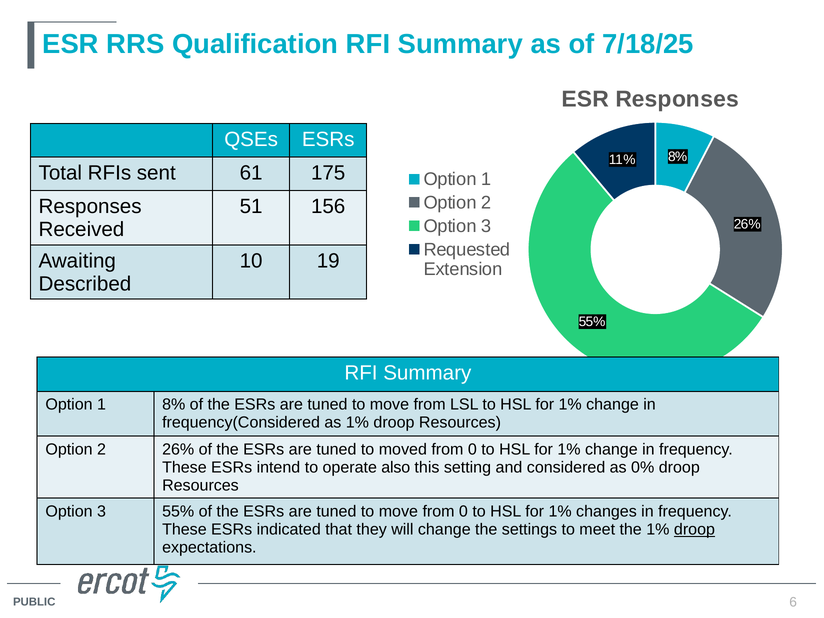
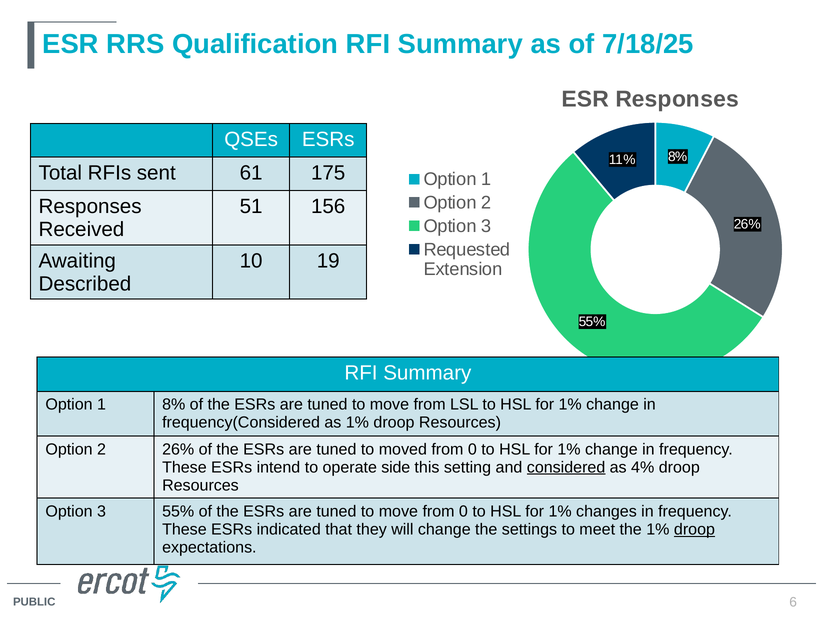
also: also -> side
considered underline: none -> present
0%: 0% -> 4%
